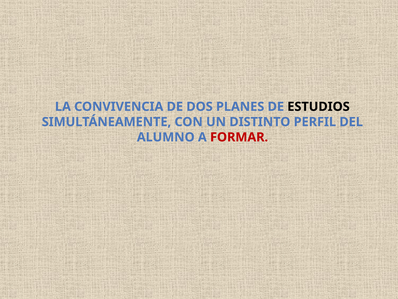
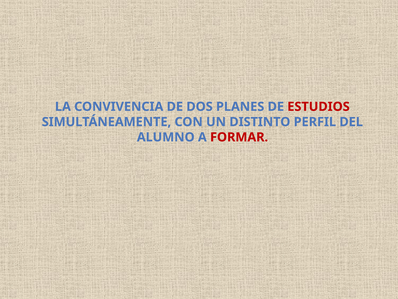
ESTUDIOS colour: black -> red
